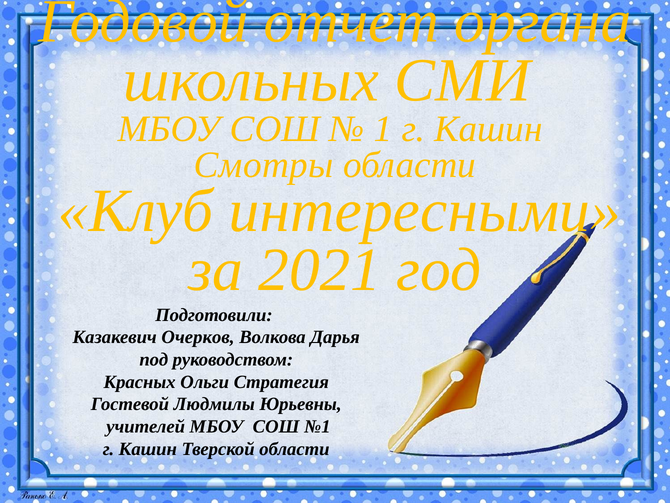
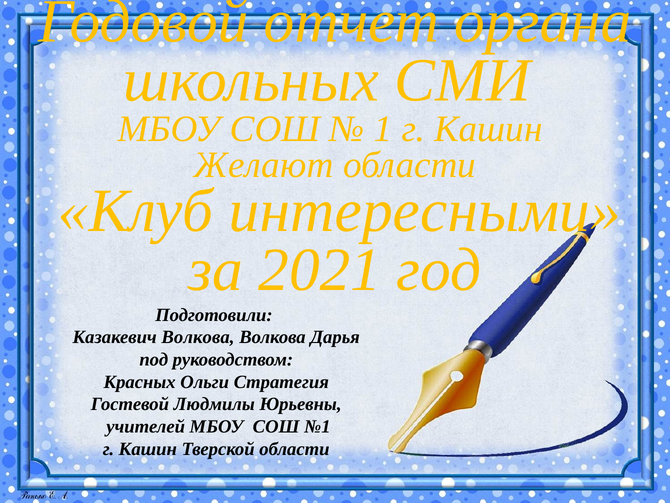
Смотры: Смотры -> Желают
Казакевич Очерков: Очерков -> Волкова
